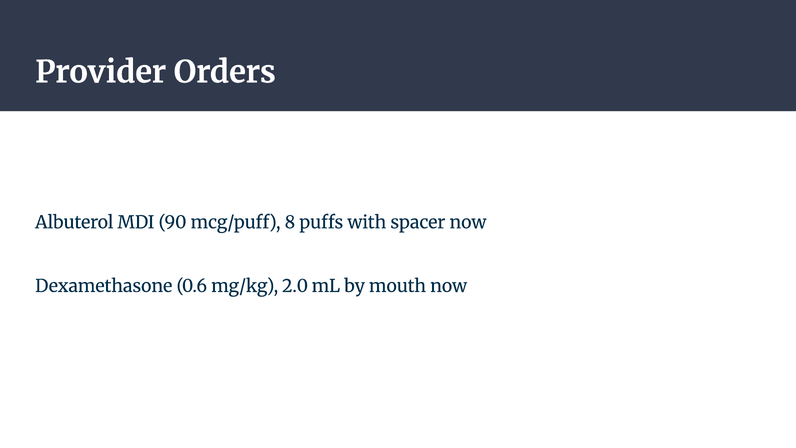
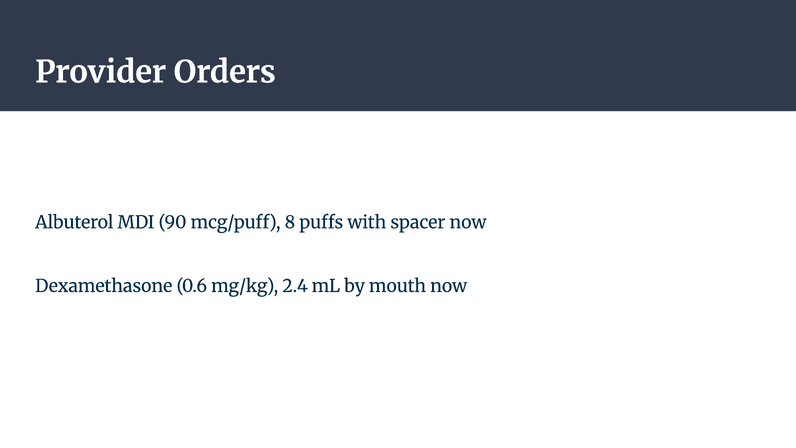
2.0: 2.0 -> 2.4
